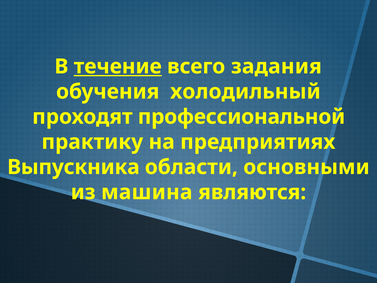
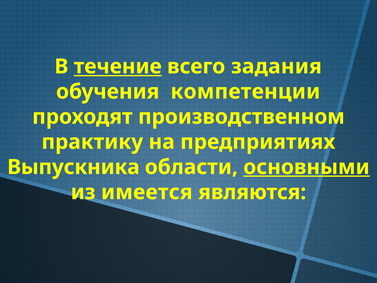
холодильный: холодильный -> компетенции
профессиональной: профессиональной -> производственном
основными underline: none -> present
машина: машина -> имеется
